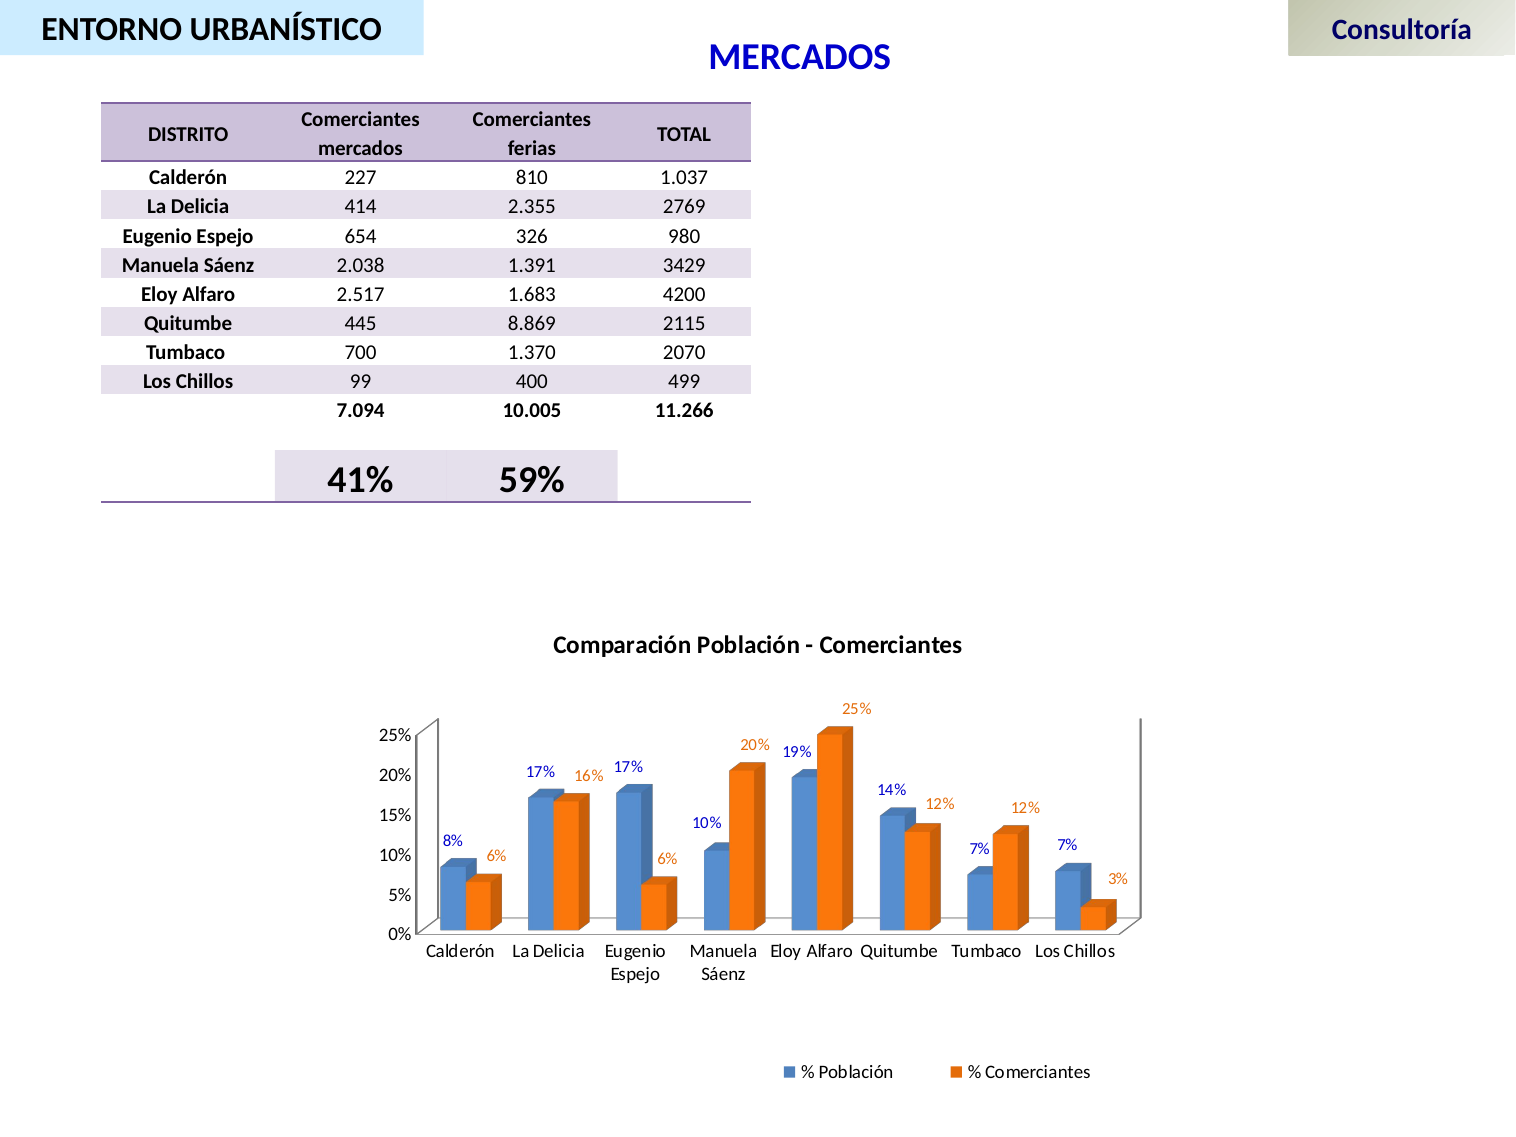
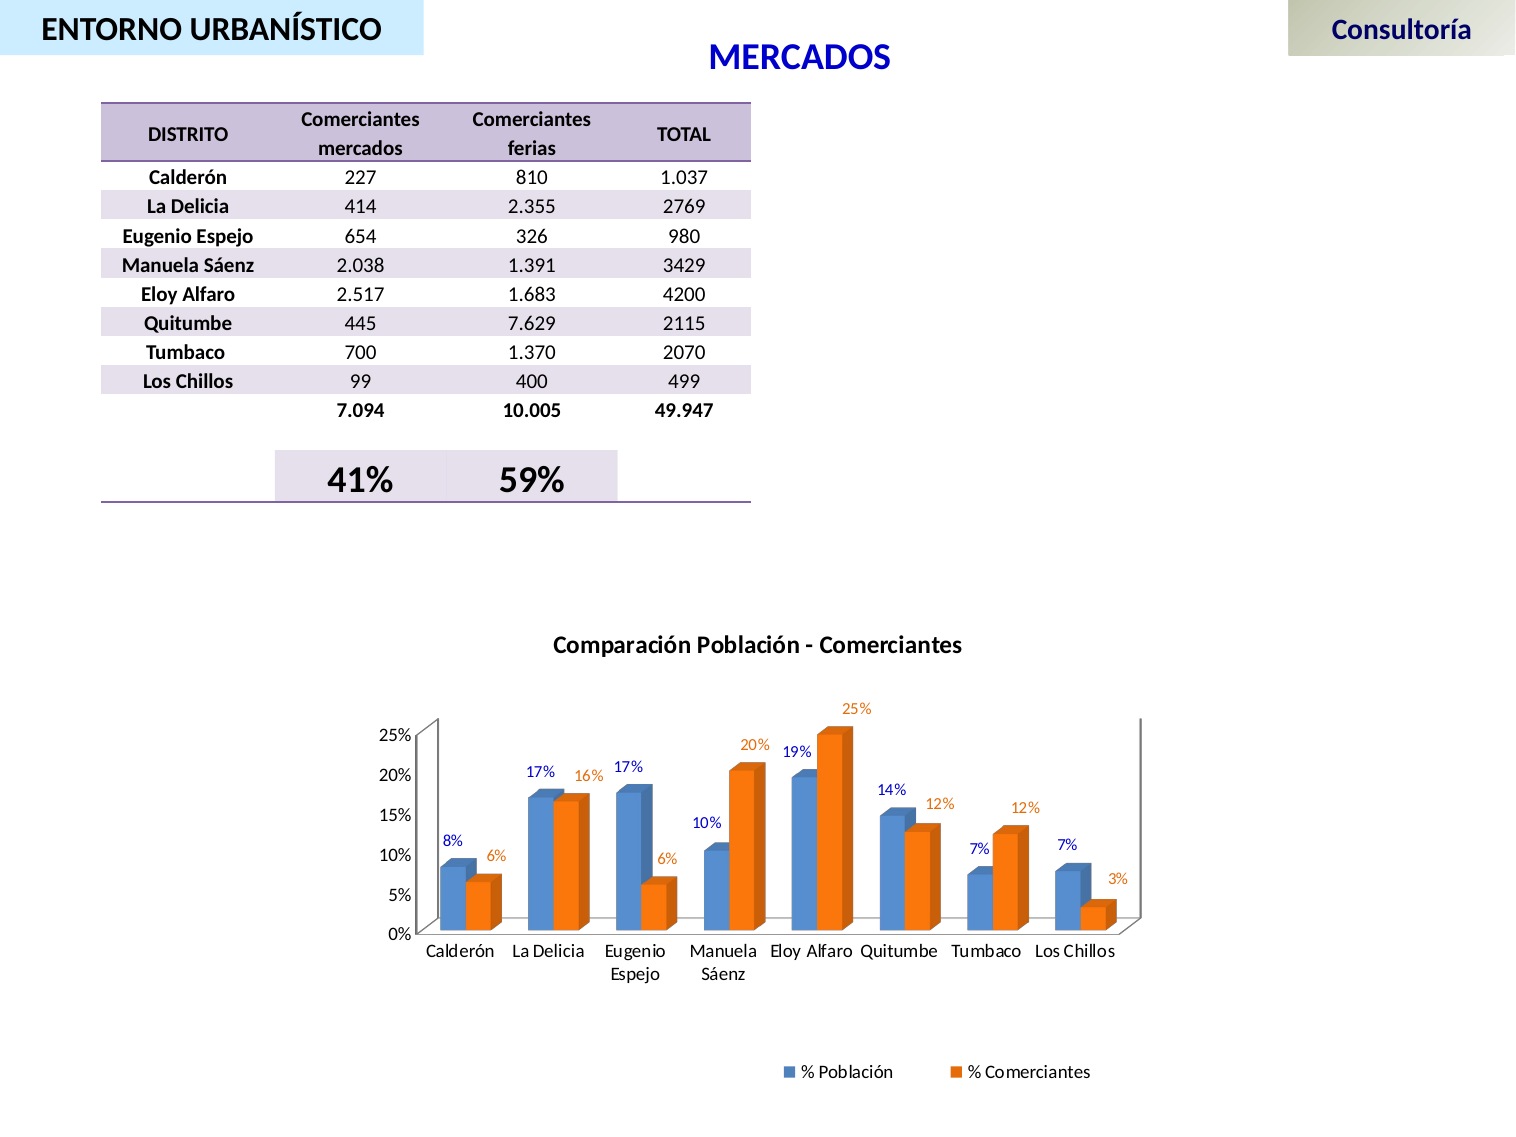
8.869: 8.869 -> 7.629
11.266: 11.266 -> 49.947
